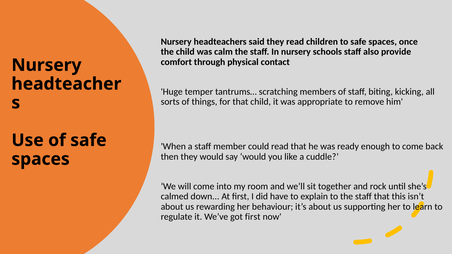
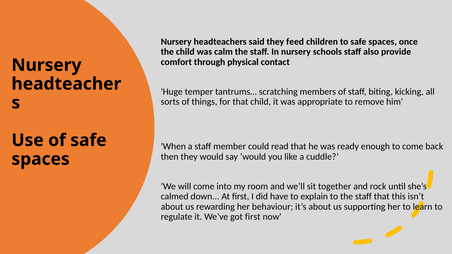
they read: read -> feed
